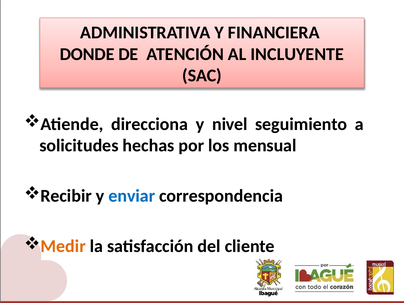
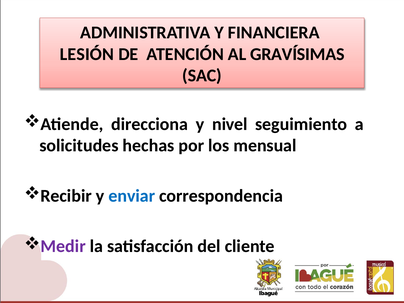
DONDE: DONDE -> LESIÓN
INCLUYENTE: INCLUYENTE -> GRAVÍSIMAS
Medir colour: orange -> purple
